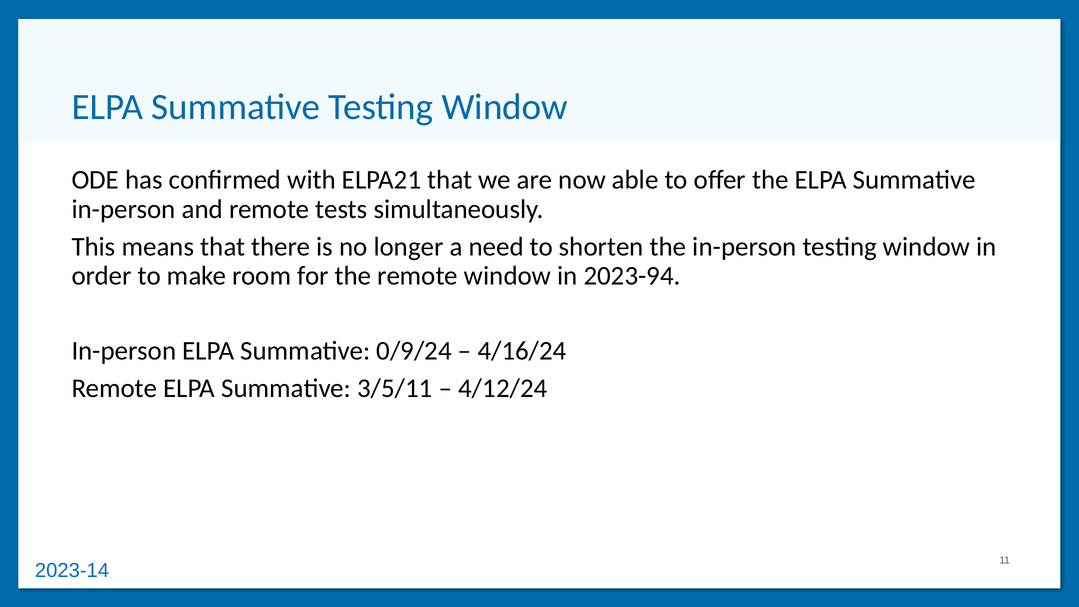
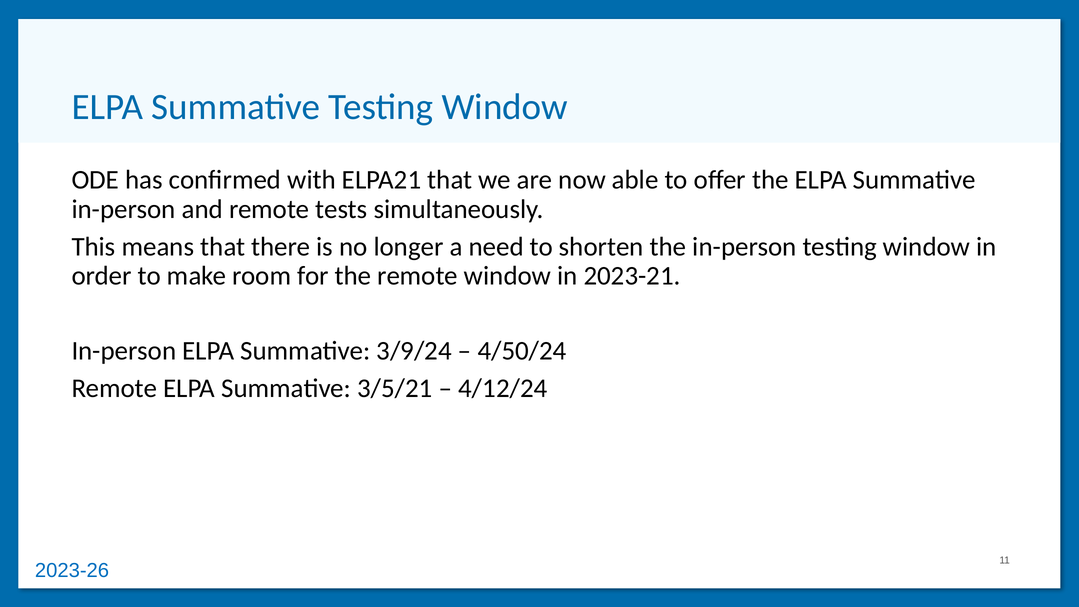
2023-94: 2023-94 -> 2023-21
0/9/24: 0/9/24 -> 3/9/24
4/16/24: 4/16/24 -> 4/50/24
3/5/11: 3/5/11 -> 3/5/21
2023-14: 2023-14 -> 2023-26
